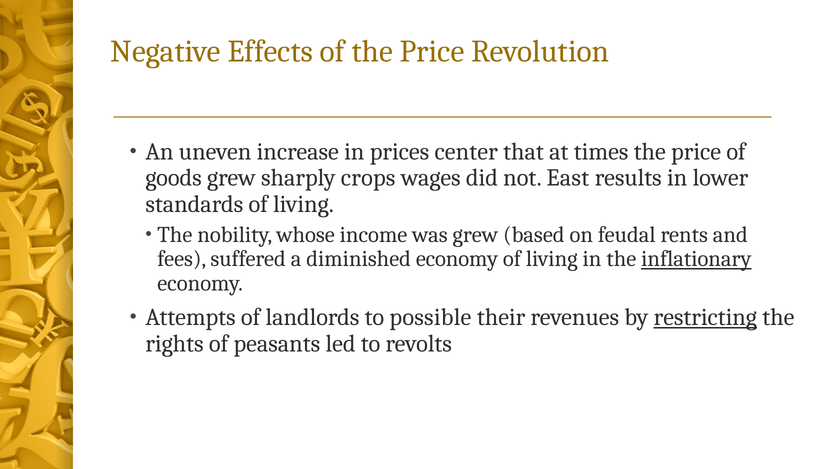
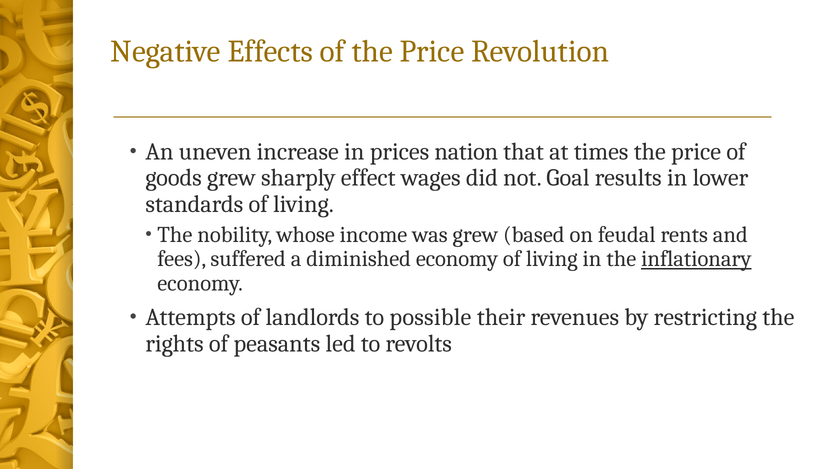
center: center -> nation
crops: crops -> effect
East: East -> Goal
restricting underline: present -> none
